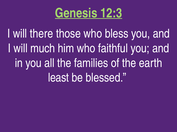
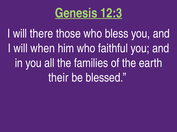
much: much -> when
least: least -> their
